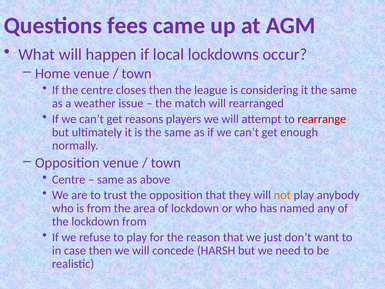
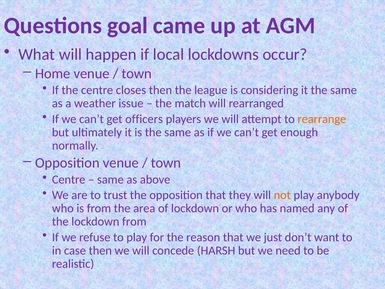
fees: fees -> goal
reasons: reasons -> officers
rearrange colour: red -> orange
